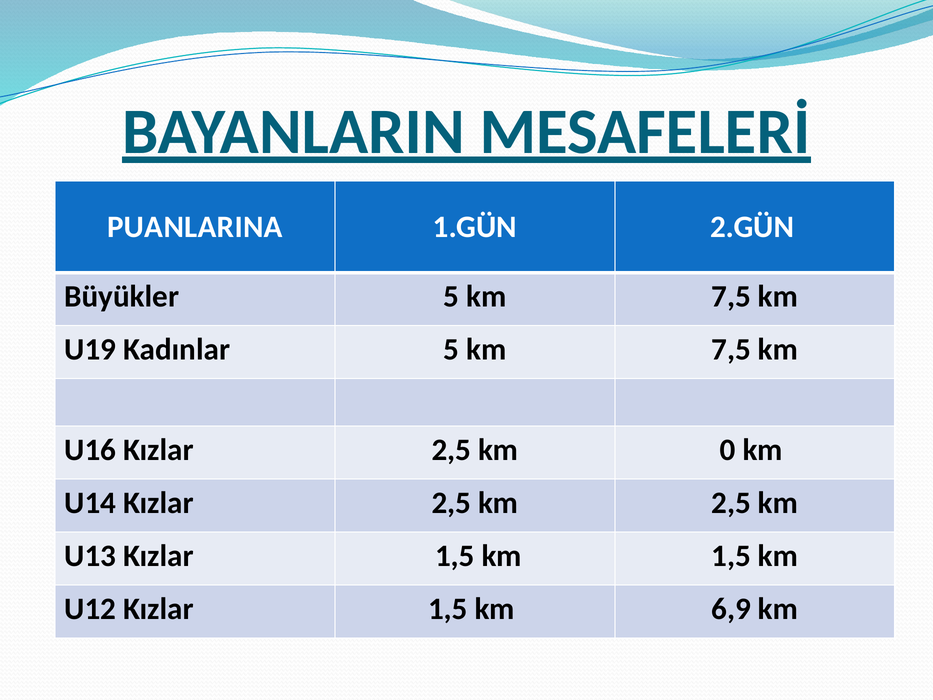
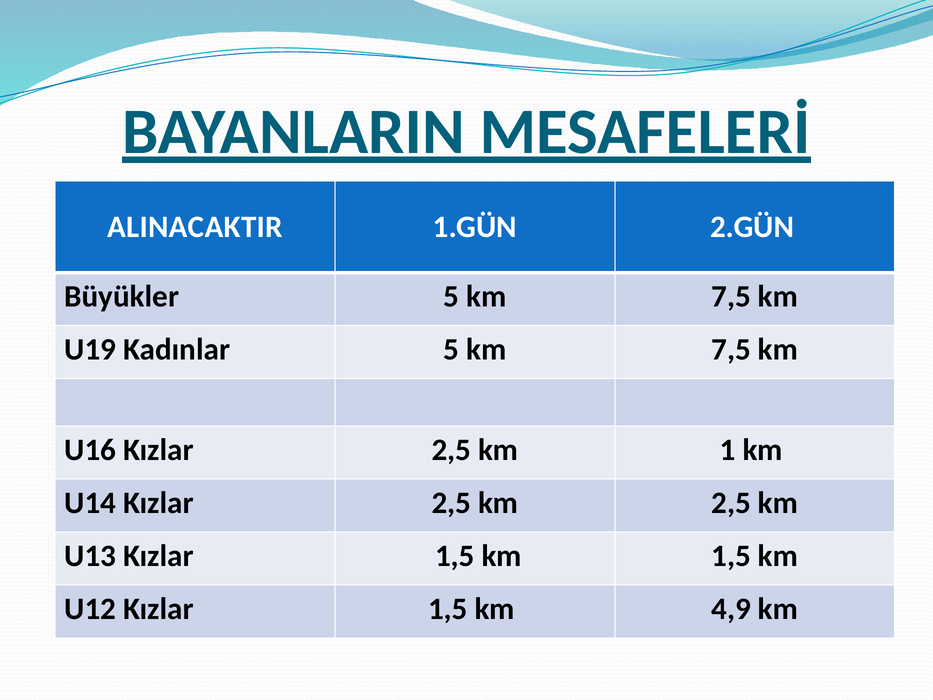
PUANLARINA: PUANLARINA -> ALINACAKTIR
0: 0 -> 1
6,9: 6,9 -> 4,9
